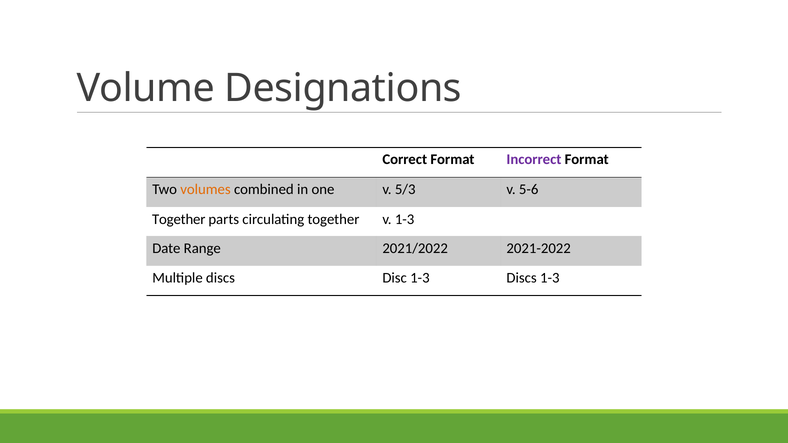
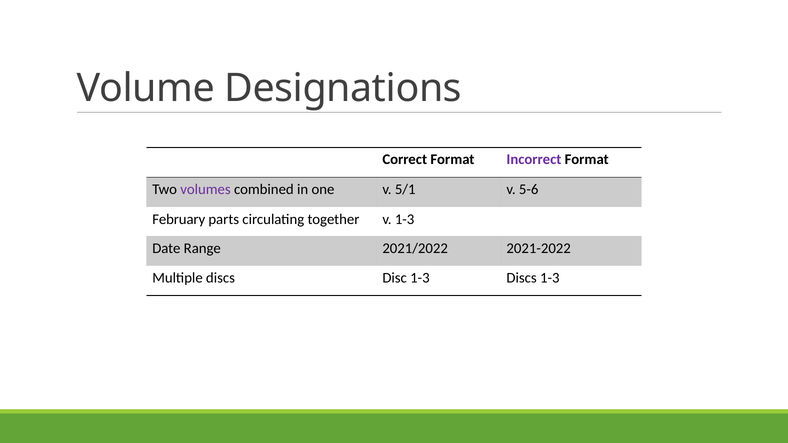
volumes colour: orange -> purple
5/3: 5/3 -> 5/1
Together at (179, 219): Together -> February
